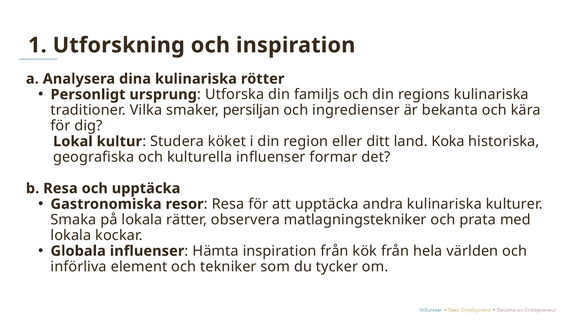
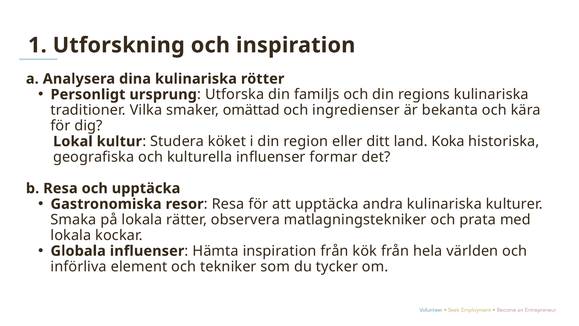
persiljan: persiljan -> omättad
